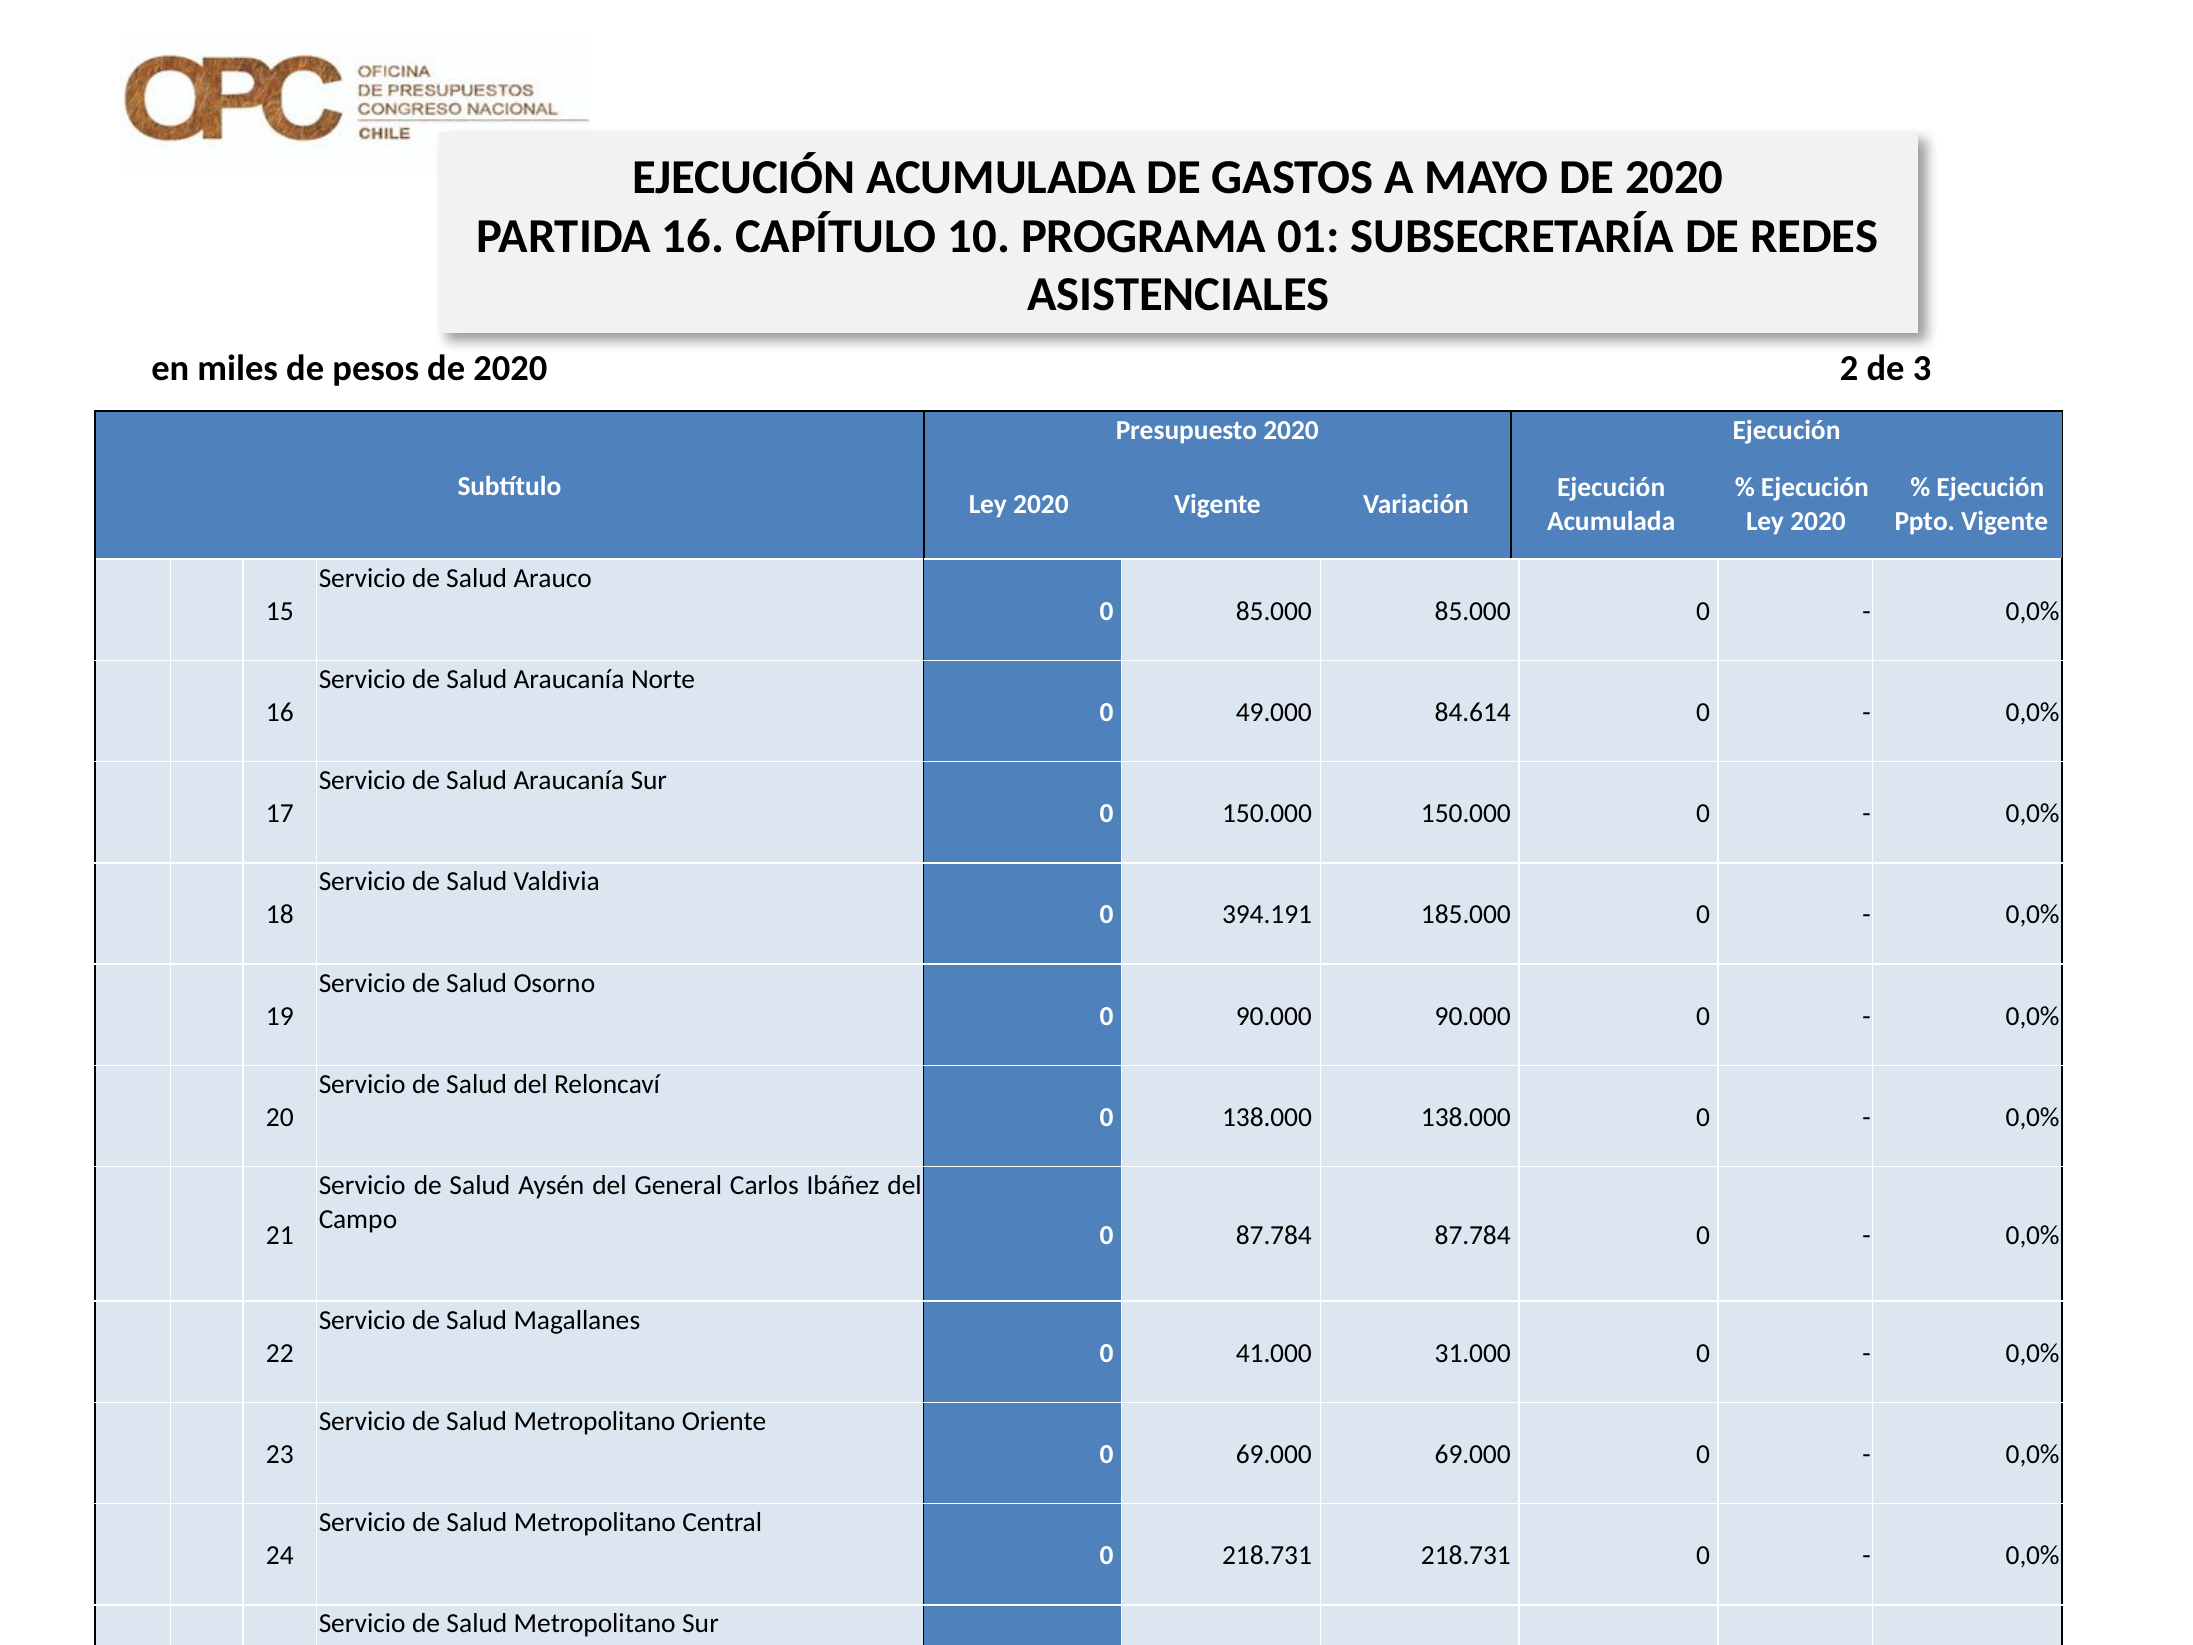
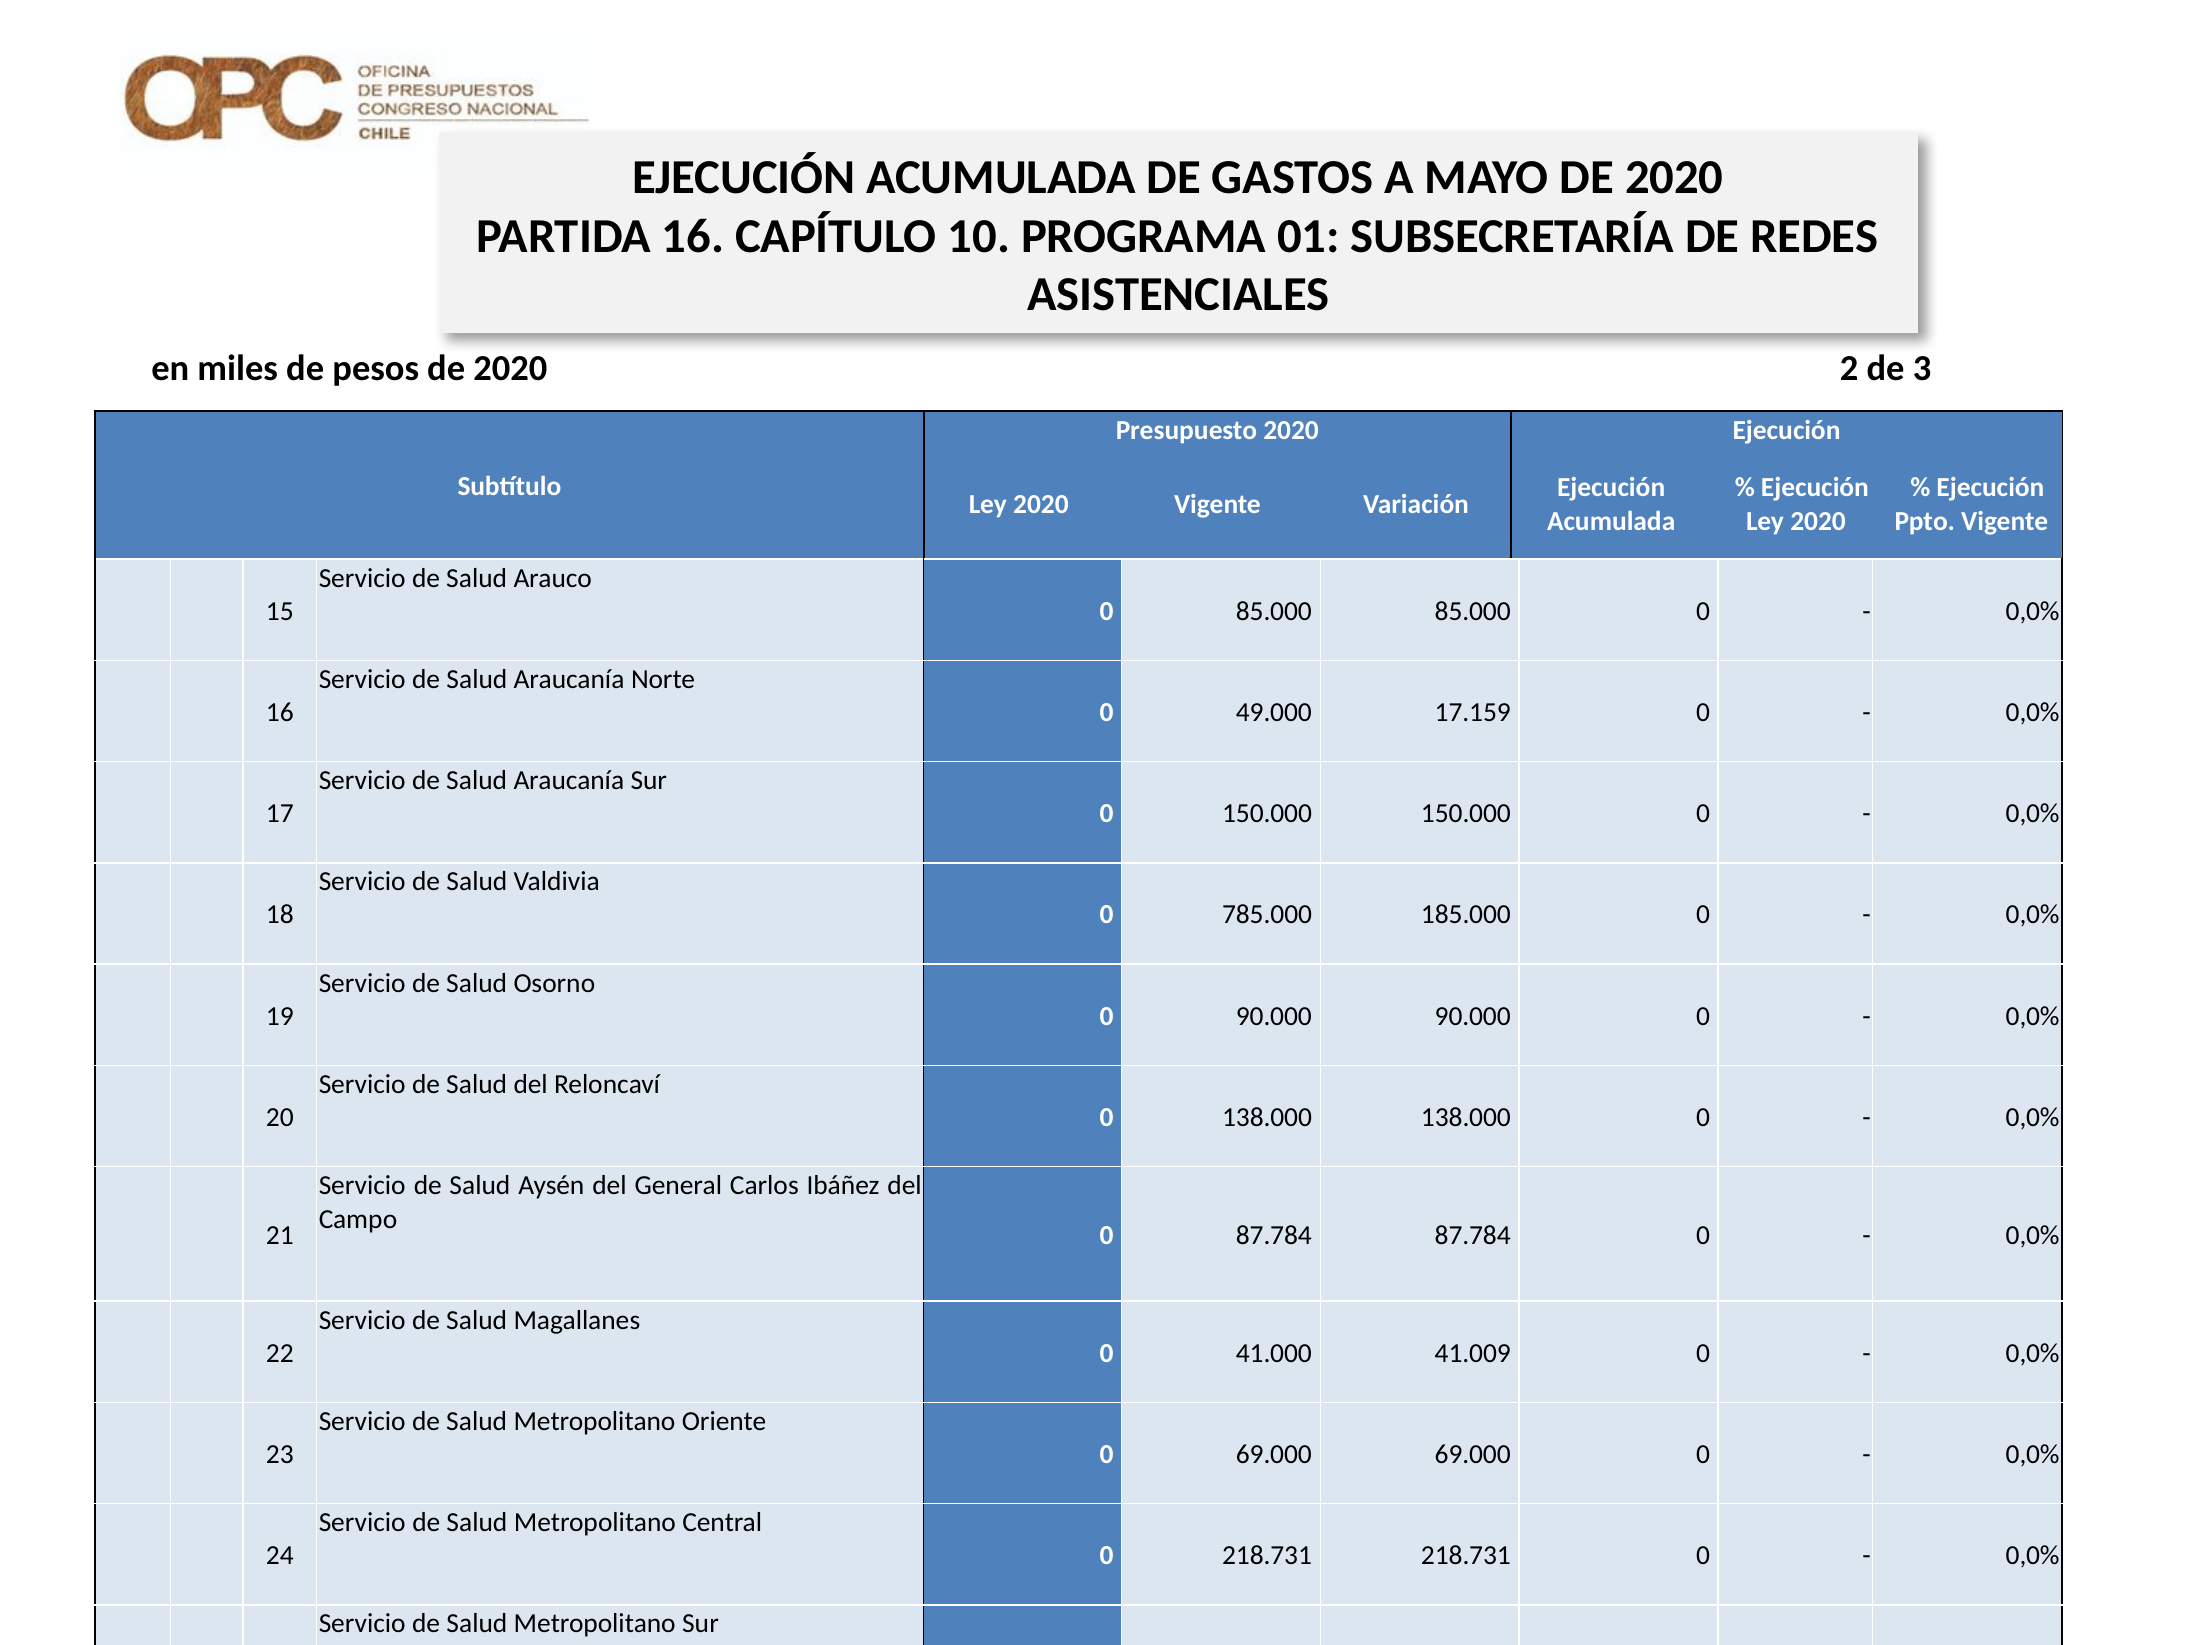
84.614: 84.614 -> 17.159
394.191: 394.191 -> 785.000
31.000: 31.000 -> 41.009
